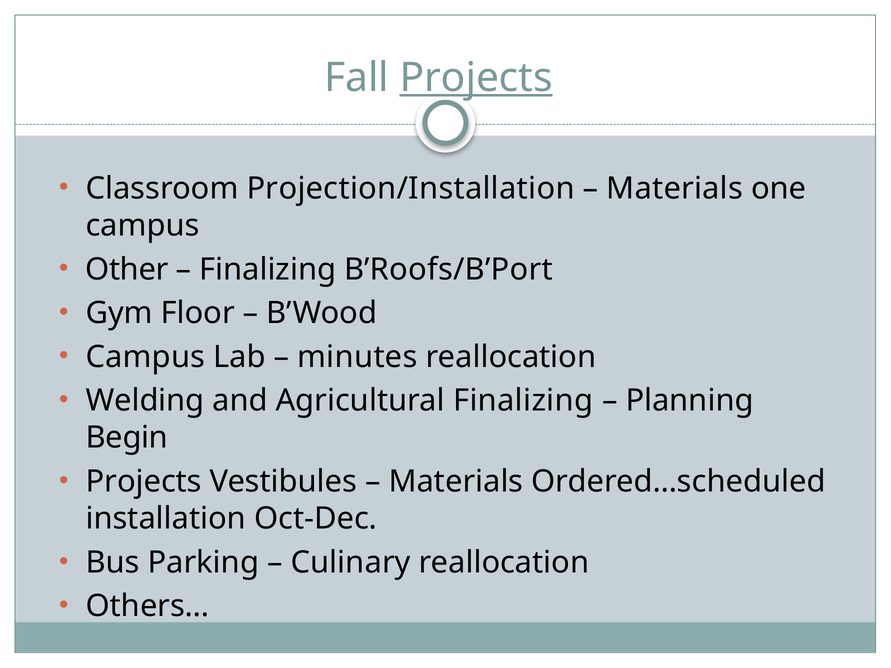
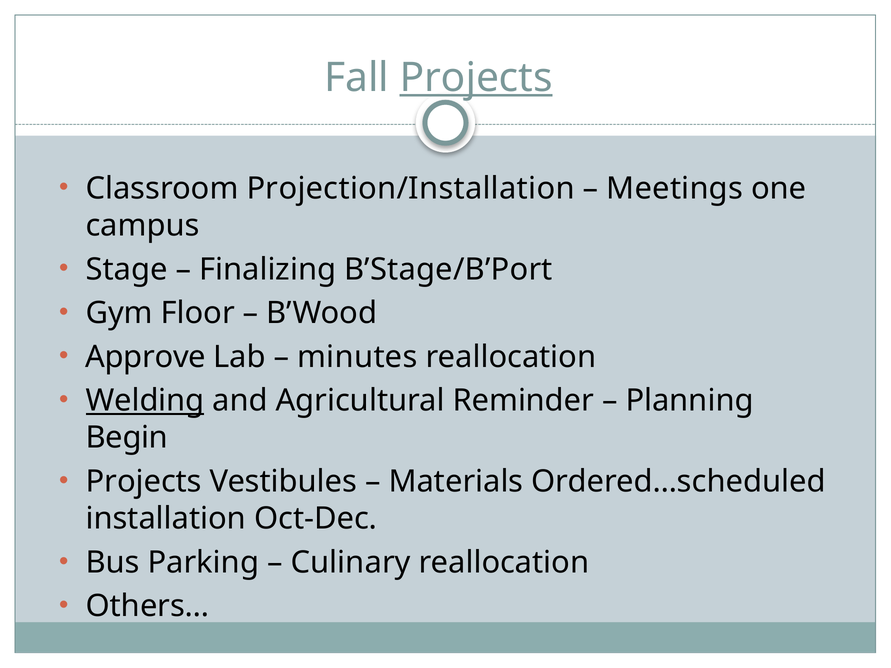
Materials at (675, 188): Materials -> Meetings
Other: Other -> Stage
B’Roofs/B’Port: B’Roofs/B’Port -> B’Stage/B’Port
Campus at (145, 357): Campus -> Approve
Welding underline: none -> present
Agricultural Finalizing: Finalizing -> Reminder
